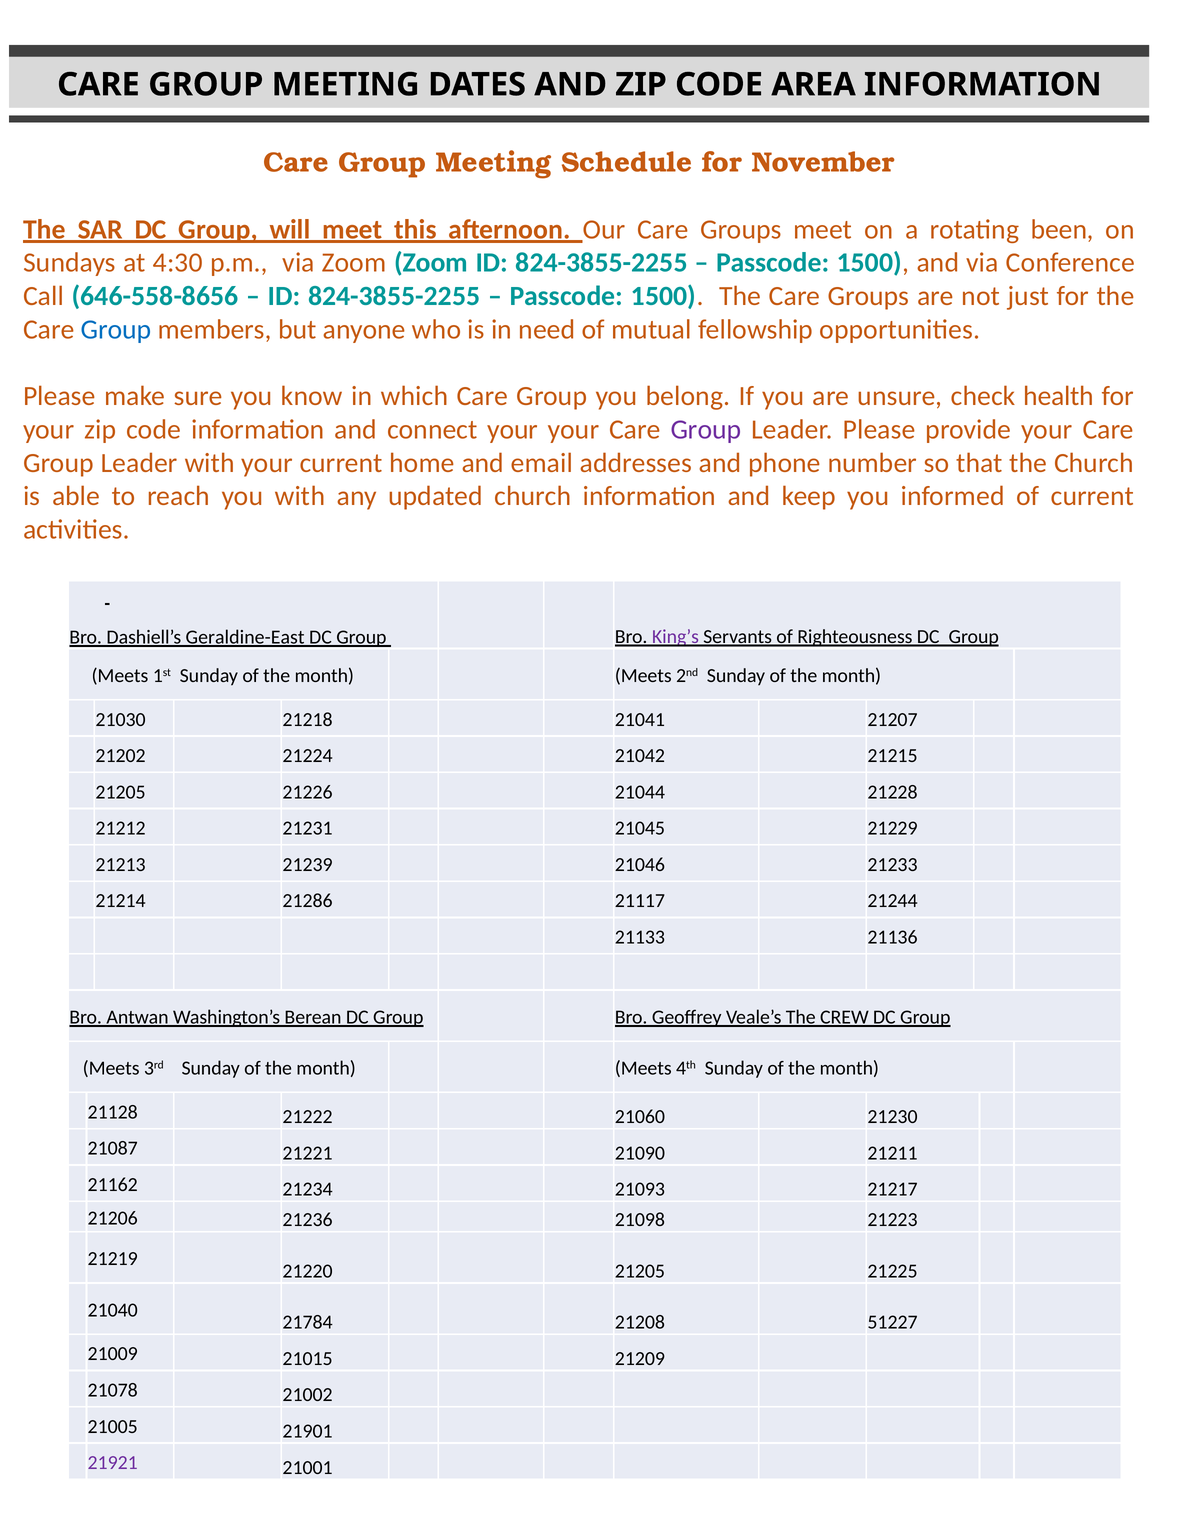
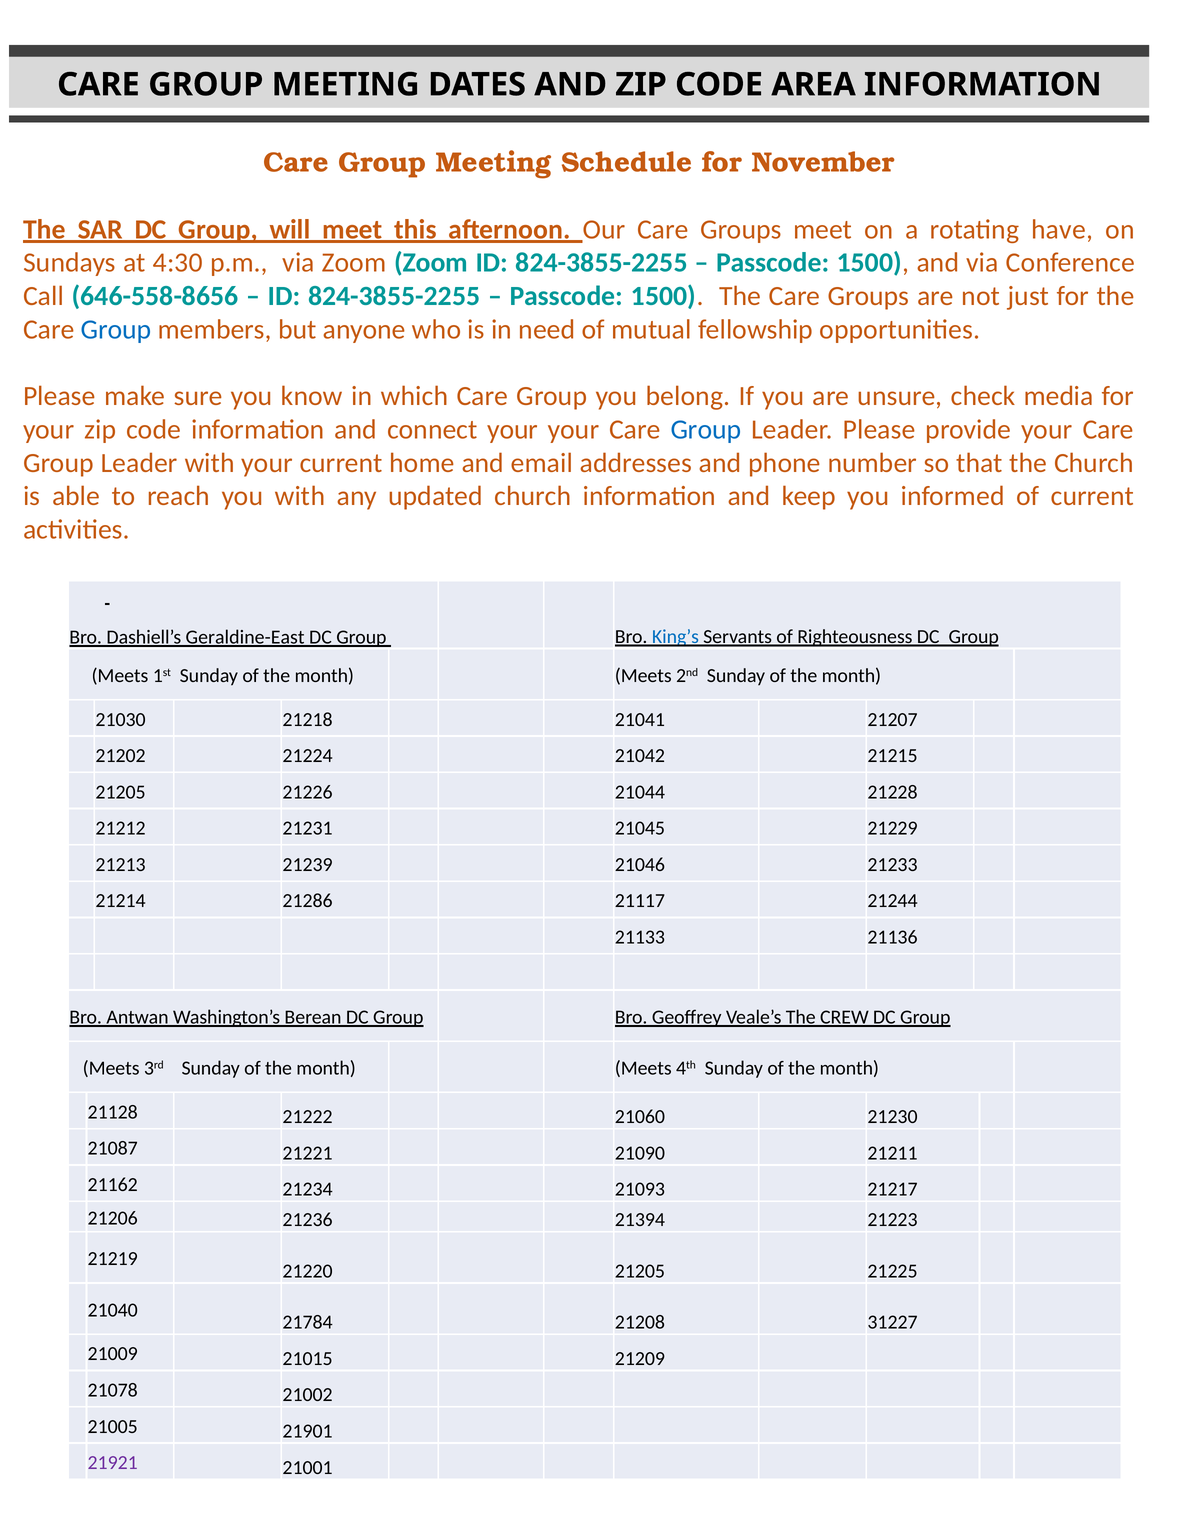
been: been -> have
health: health -> media
Group at (706, 430) colour: purple -> blue
King’s colour: purple -> blue
21098: 21098 -> 21394
51227: 51227 -> 31227
